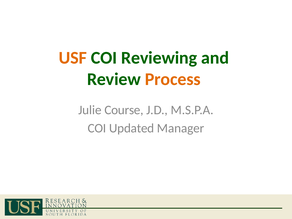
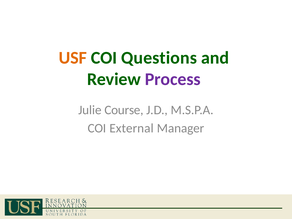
Reviewing: Reviewing -> Questions
Process colour: orange -> purple
Updated: Updated -> External
